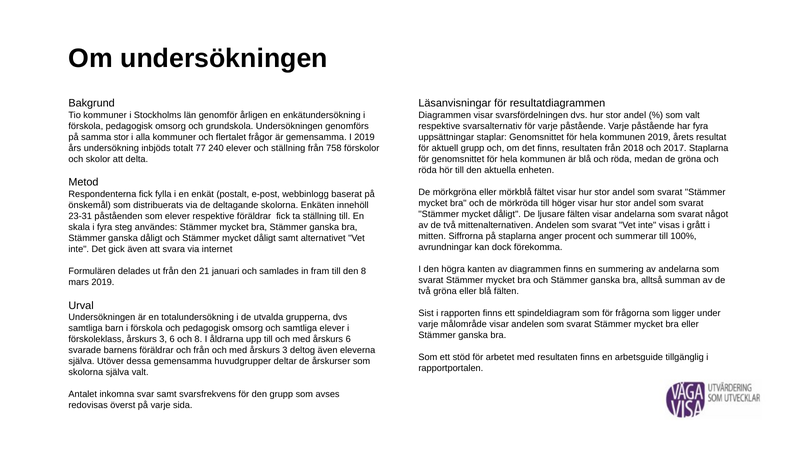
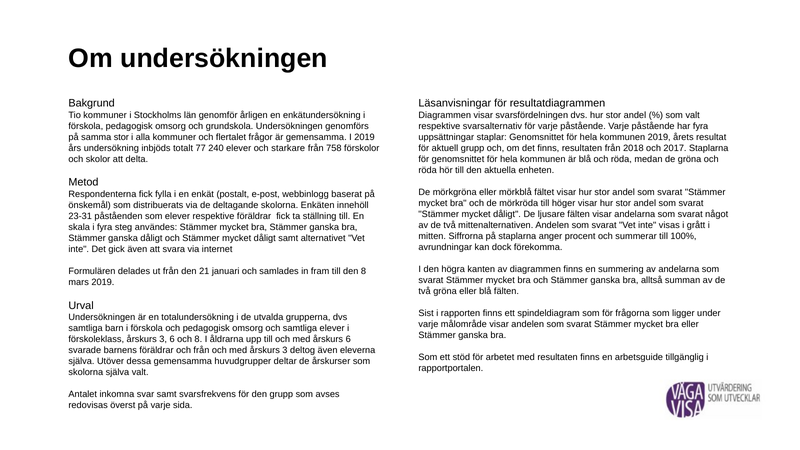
och ställning: ställning -> starkare
